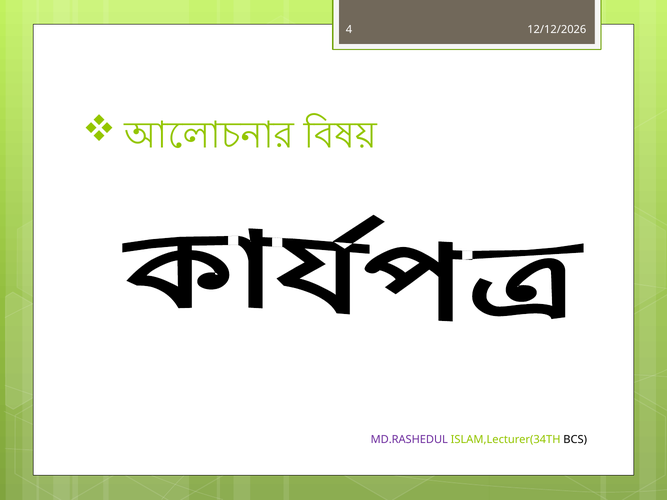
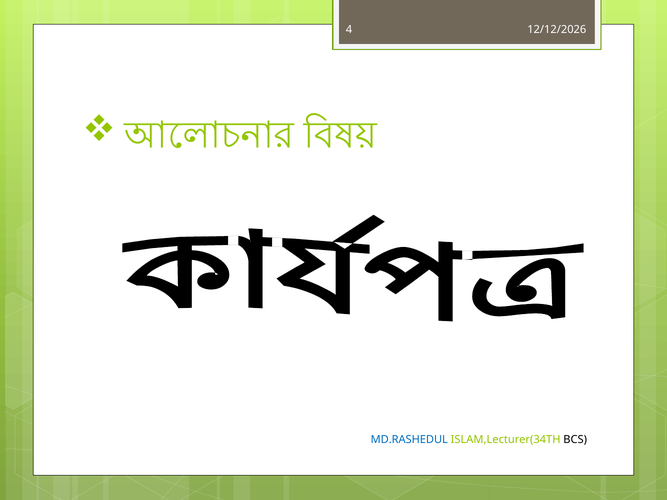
MD.RASHEDUL colour: purple -> blue
